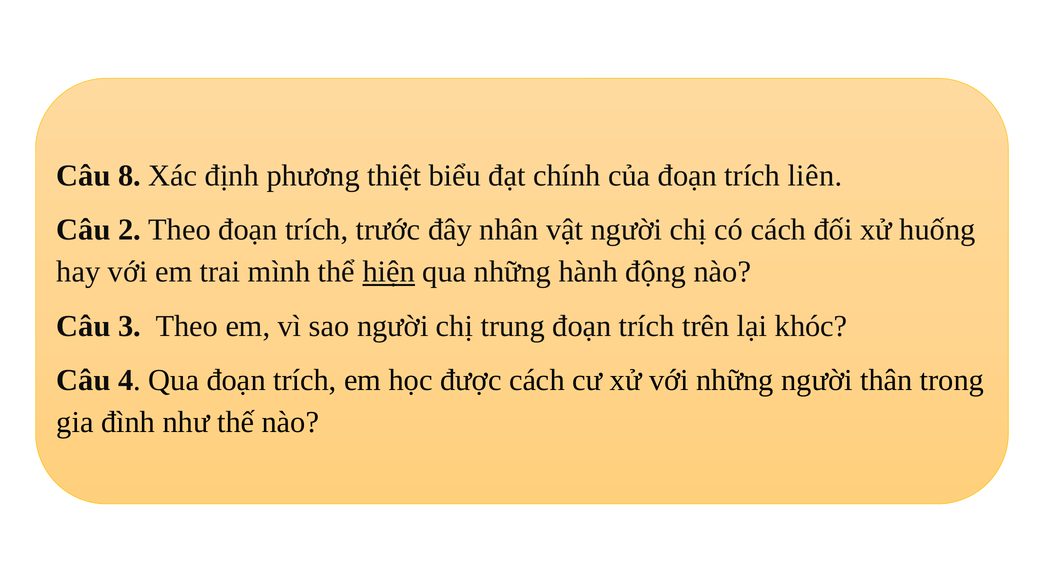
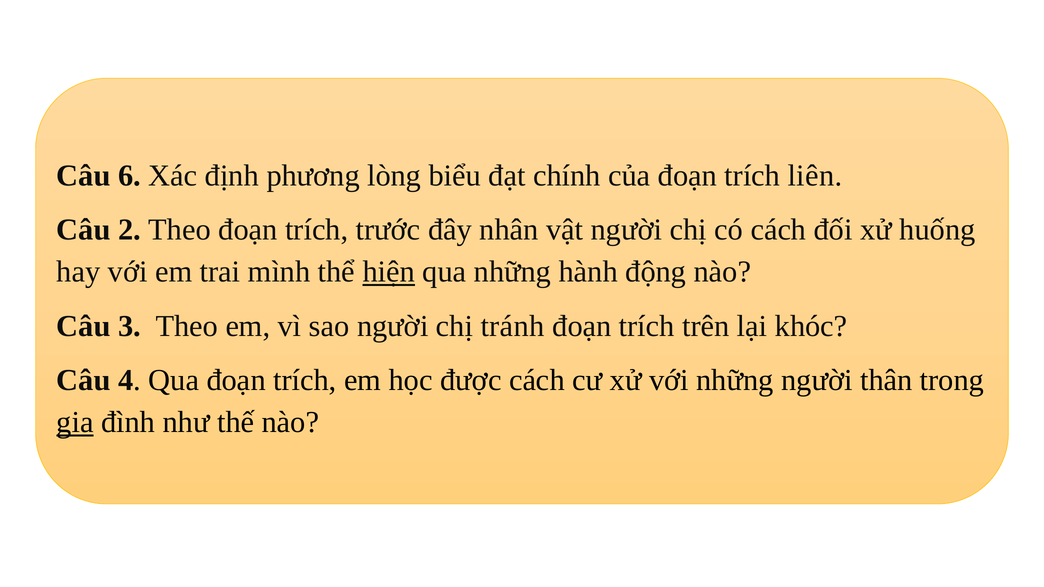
8: 8 -> 6
thiệt: thiệt -> lòng
trung: trung -> tránh
gia underline: none -> present
